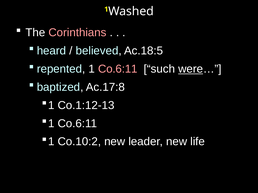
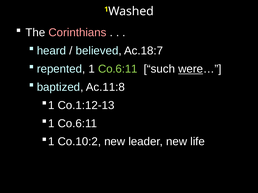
Ac.18:5: Ac.18:5 -> Ac.18:7
Co.6:11 at (118, 69) colour: pink -> light green
Ac.17:8: Ac.17:8 -> Ac.11:8
